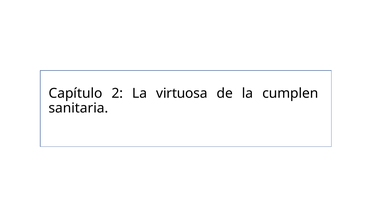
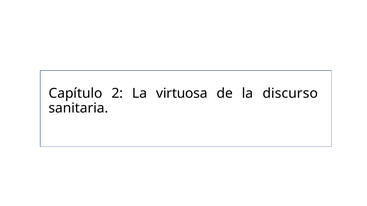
cumplen: cumplen -> discurso
